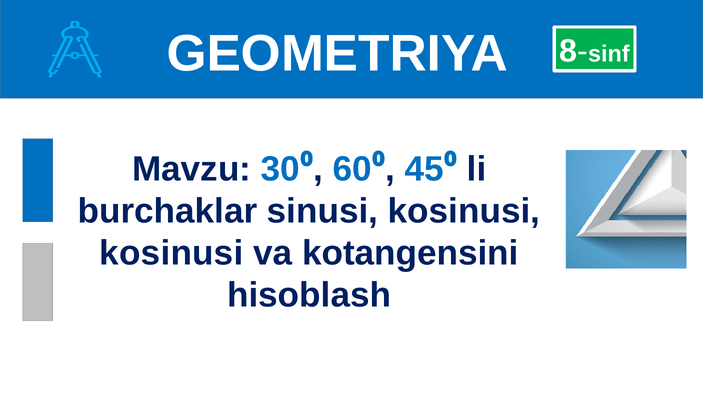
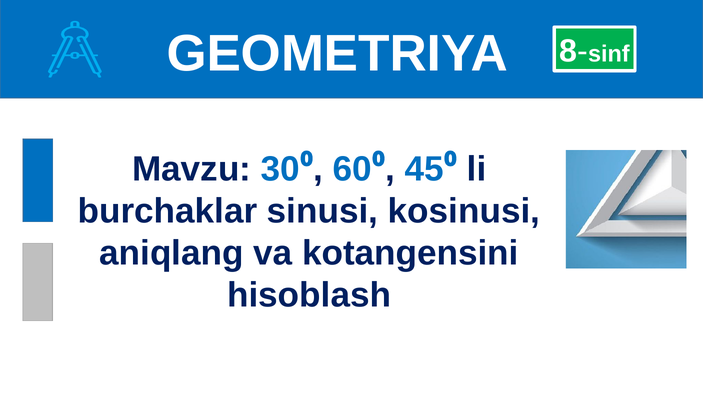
kosinusi at (171, 254): kosinusi -> aniqlang
